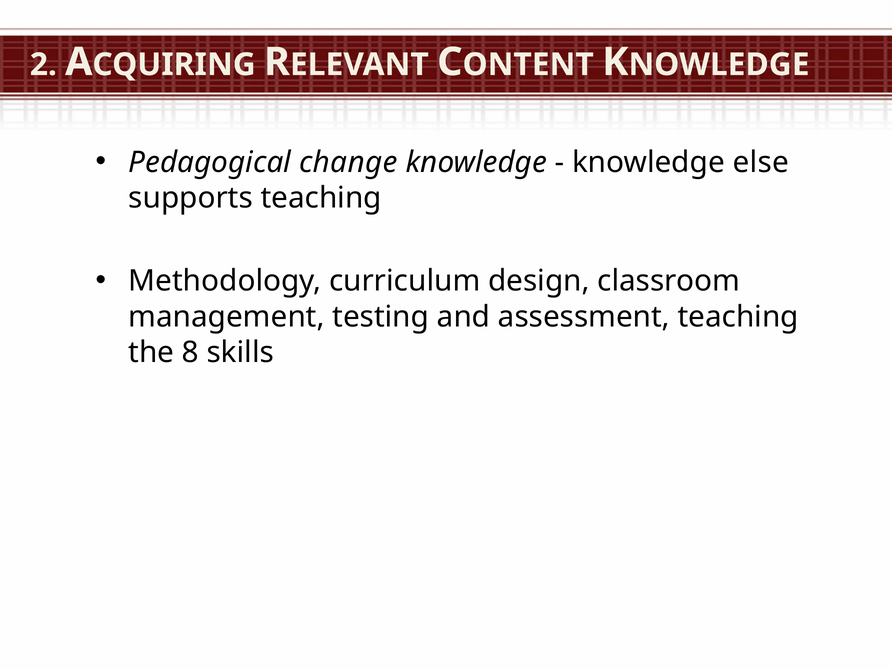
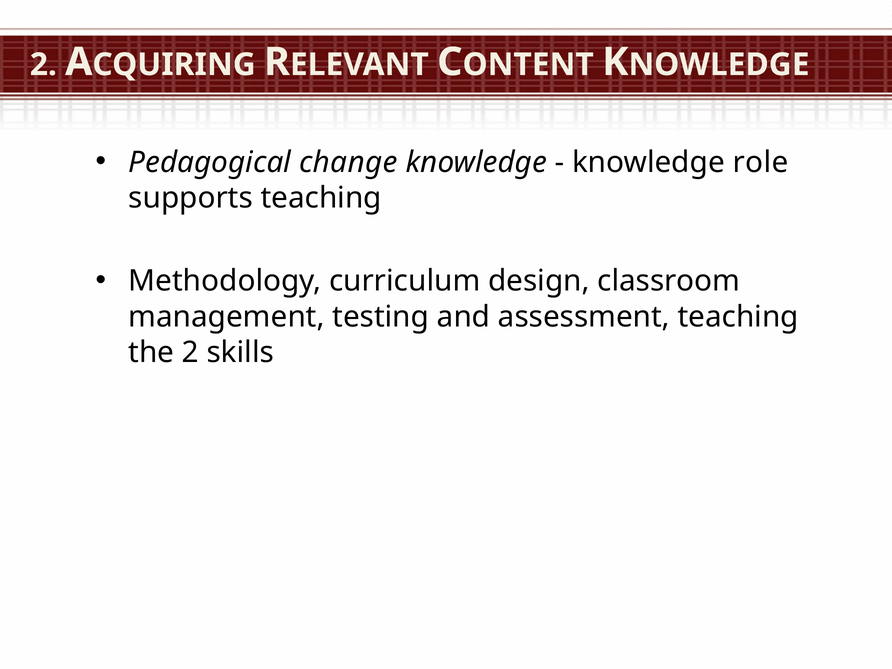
else: else -> role
the 8: 8 -> 2
